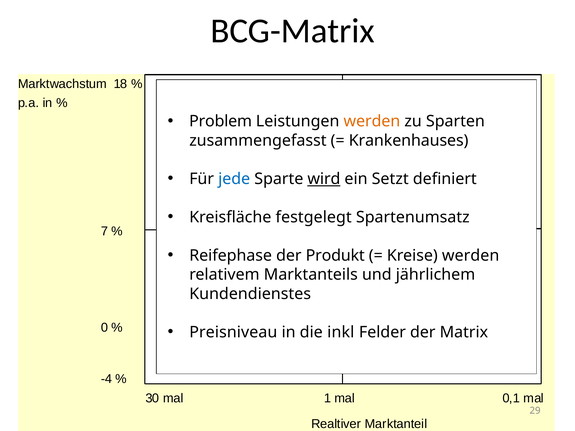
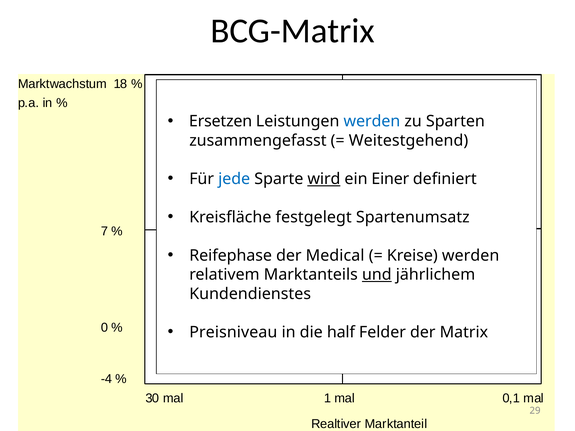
Problem: Problem -> Ersetzen
werden at (372, 121) colour: orange -> blue
Krankenhauses: Krankenhauses -> Weitestgehend
Setzt: Setzt -> Einer
Produkt: Produkt -> Medical
und underline: none -> present
inkl: inkl -> half
